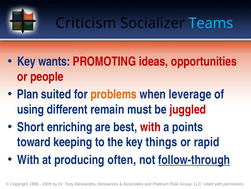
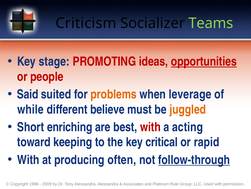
Teams colour: light blue -> light green
wants: wants -> stage
opportunities underline: none -> present
Plan: Plan -> Said
using: using -> while
remain: remain -> believe
juggled colour: red -> orange
points: points -> acting
things: things -> critical
